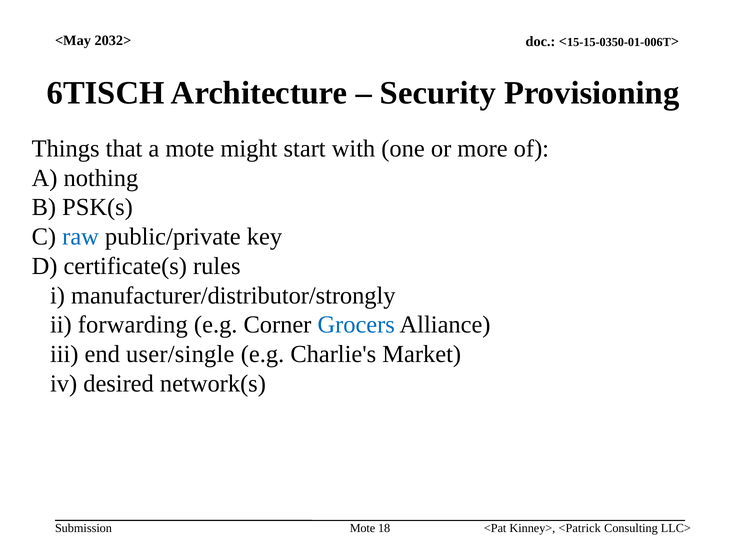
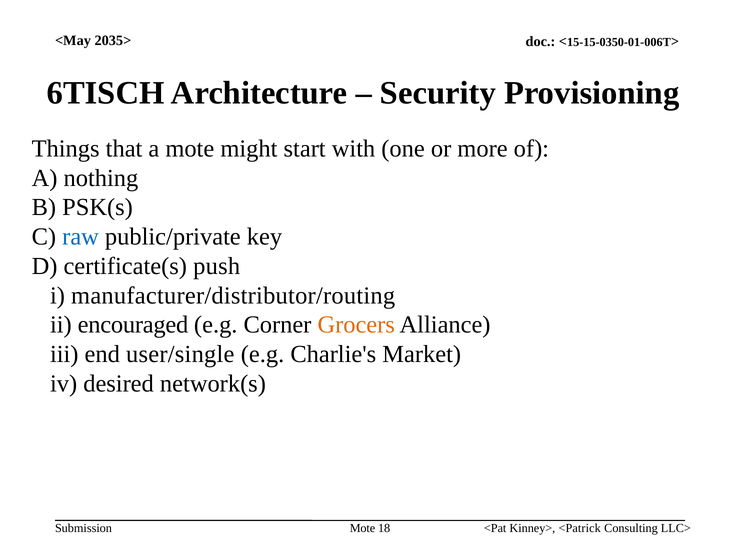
2032>: 2032> -> 2035>
rules: rules -> push
manufacturer/distributor/strongly: manufacturer/distributor/strongly -> manufacturer/distributor/routing
forwarding: forwarding -> encouraged
Grocers colour: blue -> orange
